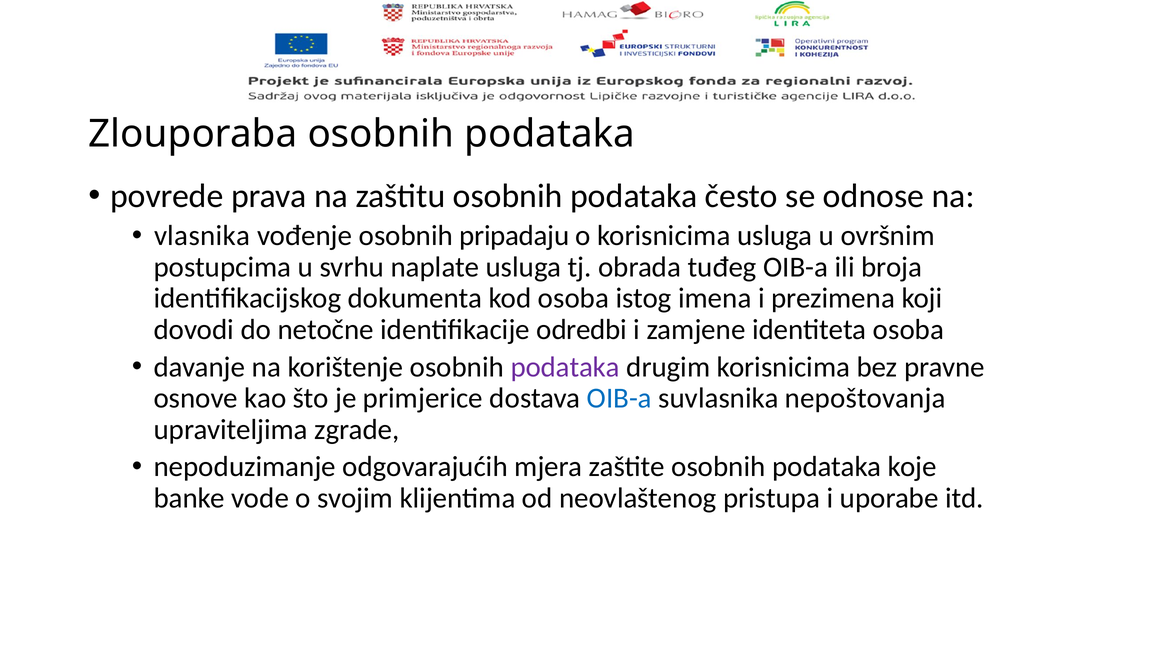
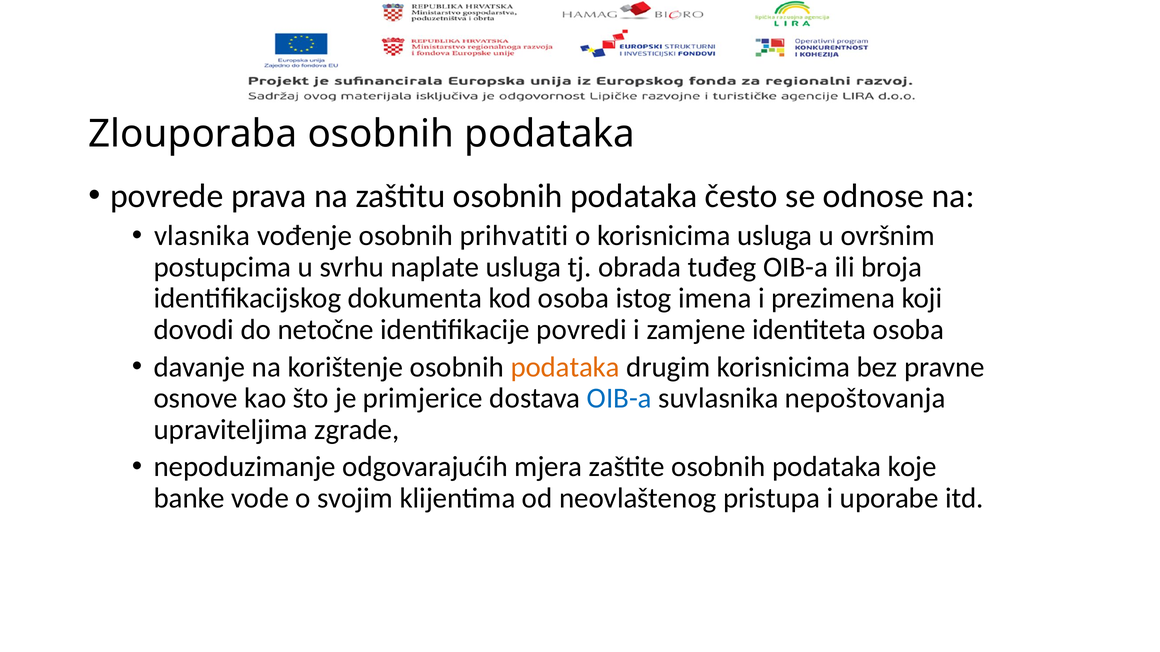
pripadaju: pripadaju -> prihvatiti
odredbi: odredbi -> povredi
podataka at (565, 367) colour: purple -> orange
